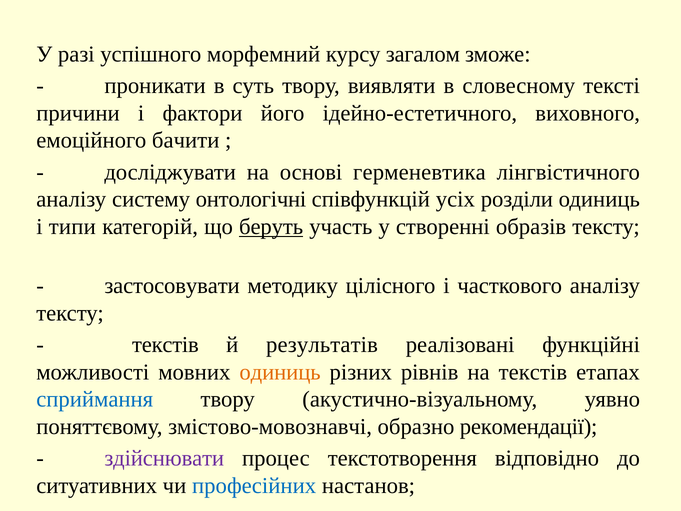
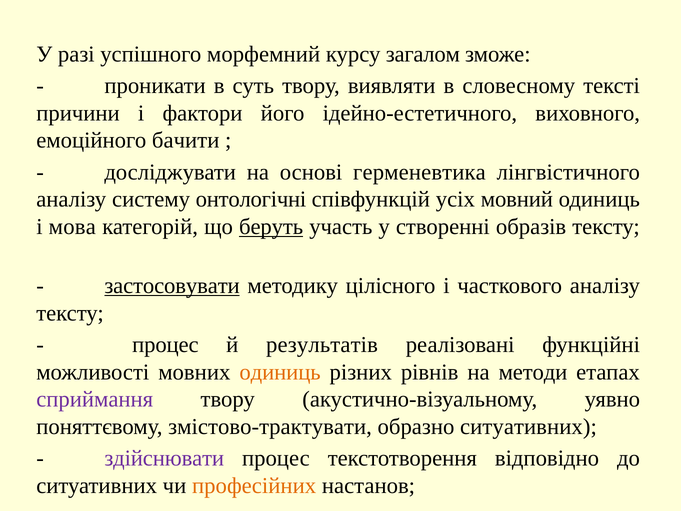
розділи: розділи -> мовний
типи: типи -> мова
застосовувати underline: none -> present
текстів at (165, 345): текстів -> процес
на текстів: текстів -> методи
сприймання colour: blue -> purple
змістово-мовознавчі: змістово-мовознавчі -> змістово-трактувати
образно рекомендації: рекомендації -> ситуативних
професійних colour: blue -> orange
